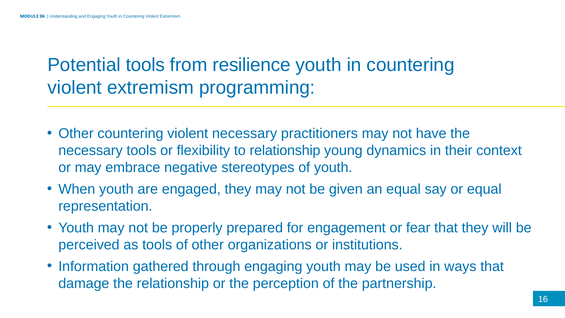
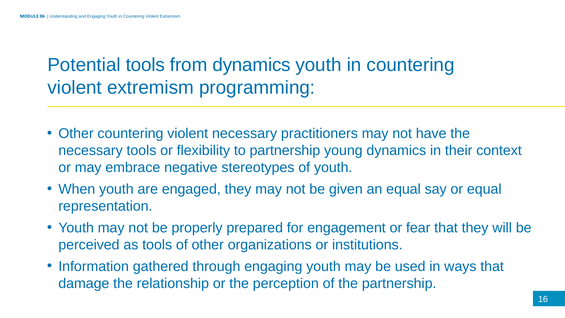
from resilience: resilience -> dynamics
to relationship: relationship -> partnership
